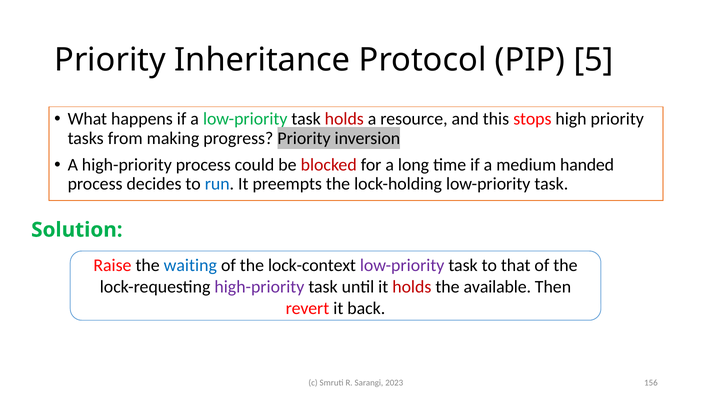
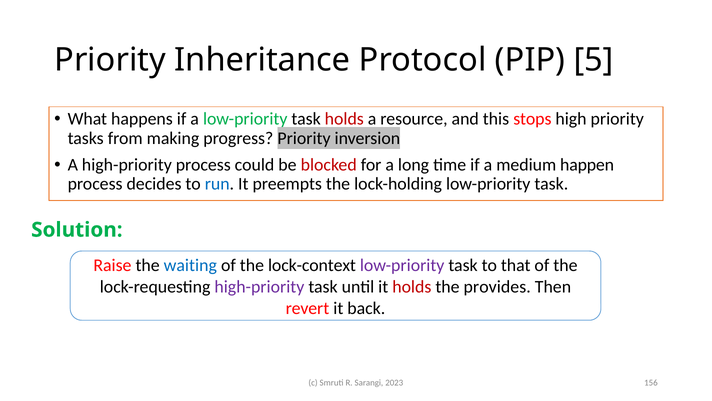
handed: handed -> happen
available: available -> provides
